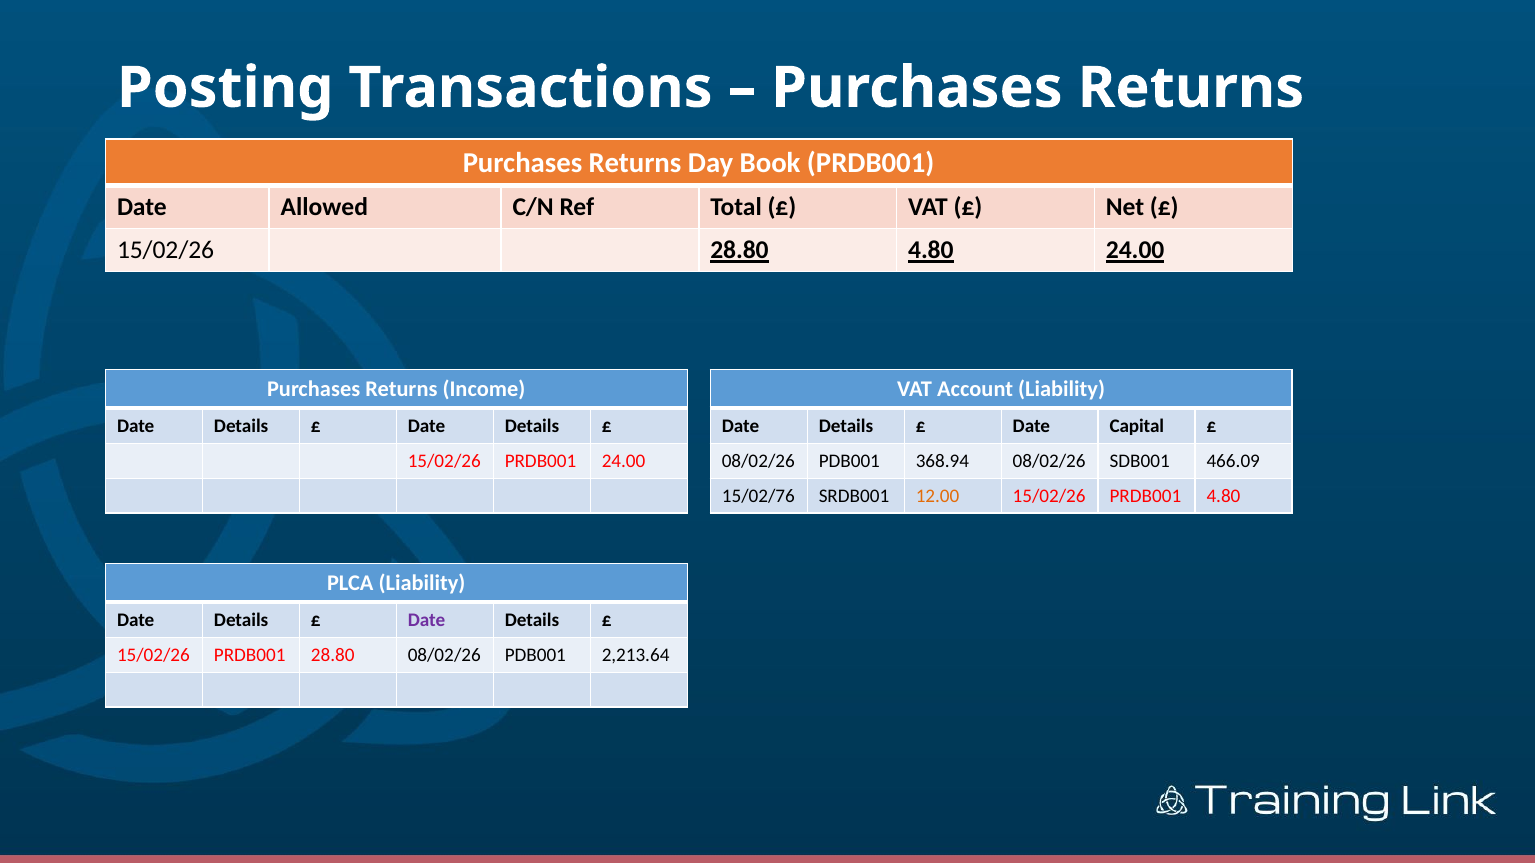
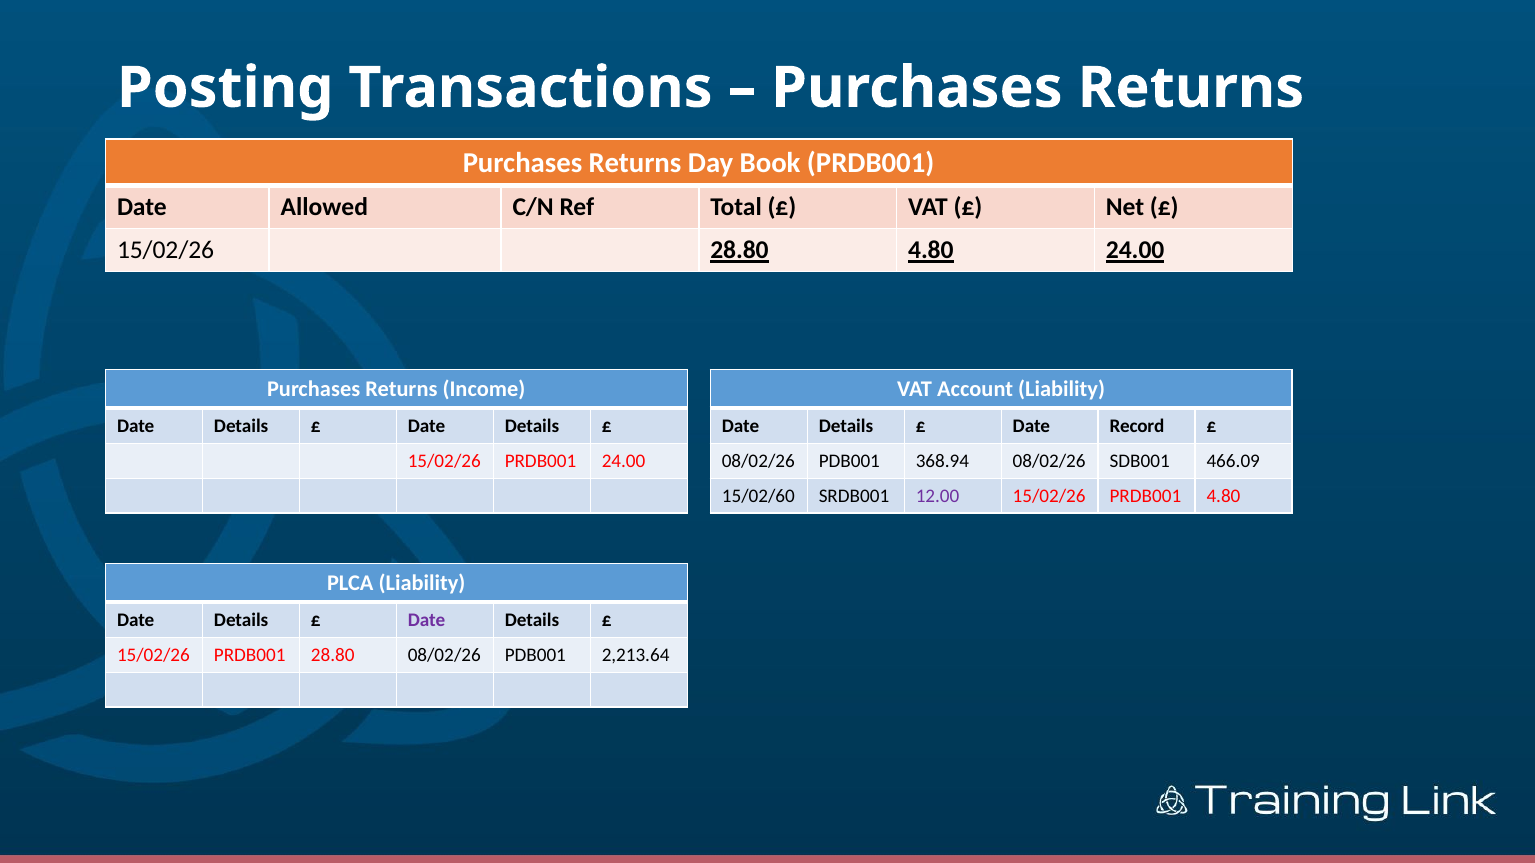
Capital: Capital -> Record
15/02/76: 15/02/76 -> 15/02/60
12.00 colour: orange -> purple
